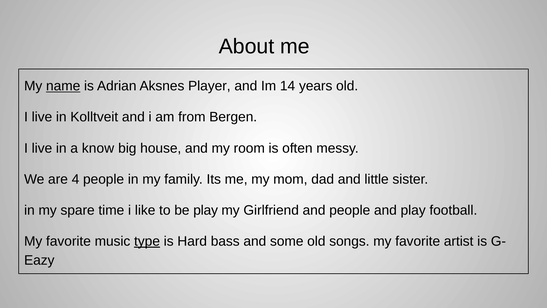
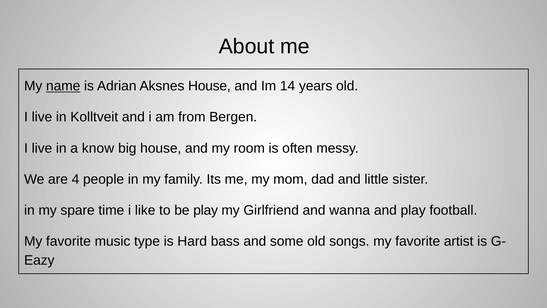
Aksnes Player: Player -> House
and people: people -> wanna
type underline: present -> none
